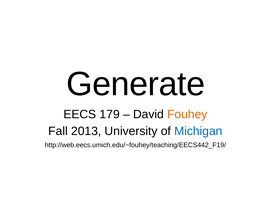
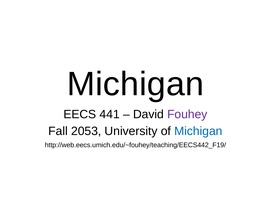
Generate at (136, 84): Generate -> Michigan
179: 179 -> 441
Fouhey colour: orange -> purple
2013: 2013 -> 2053
